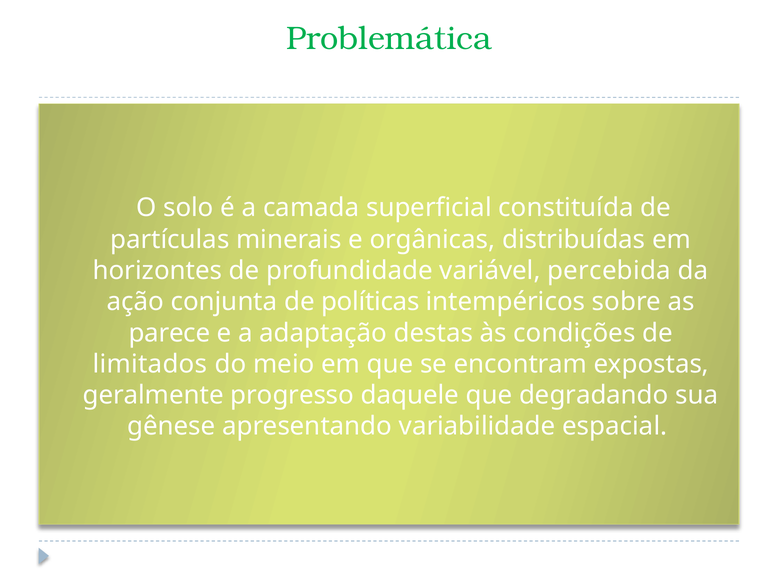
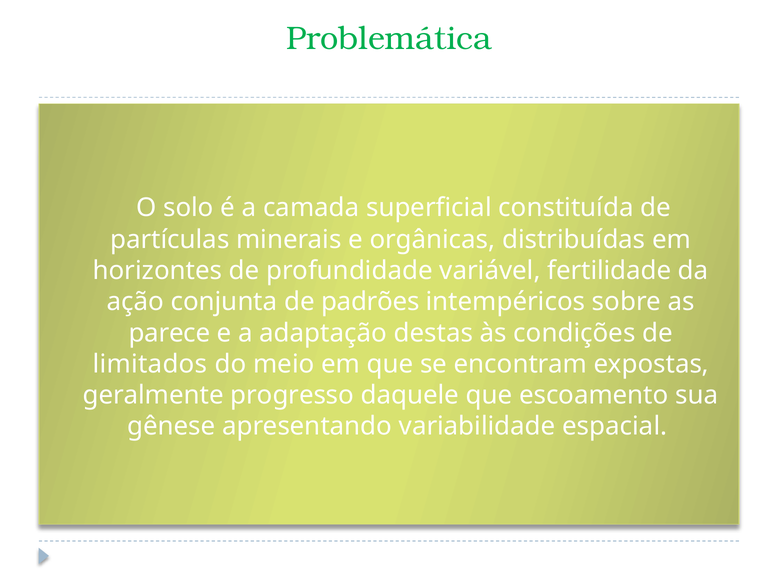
percebida: percebida -> fertilidade
políticas: políticas -> padrões
degradando: degradando -> escoamento
